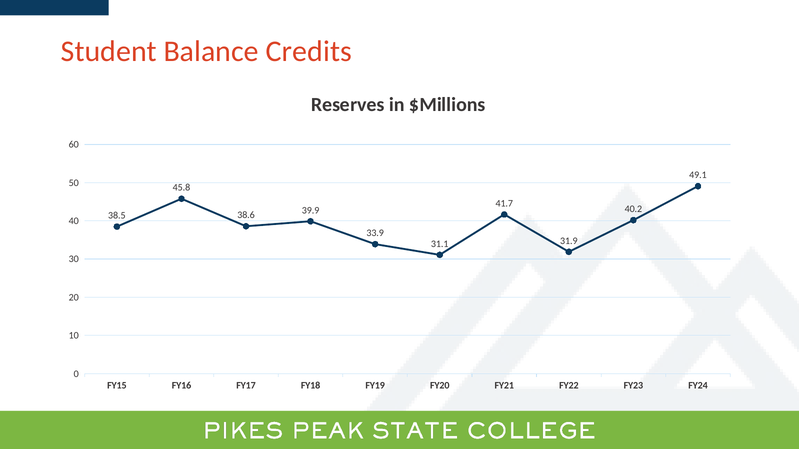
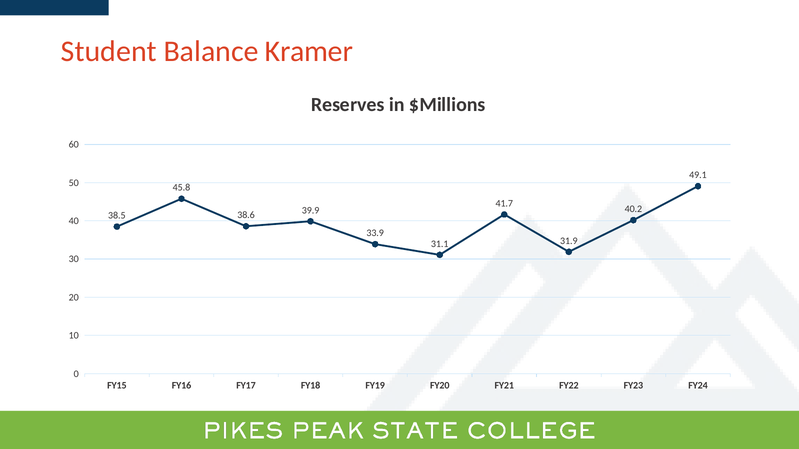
Credits: Credits -> Kramer
